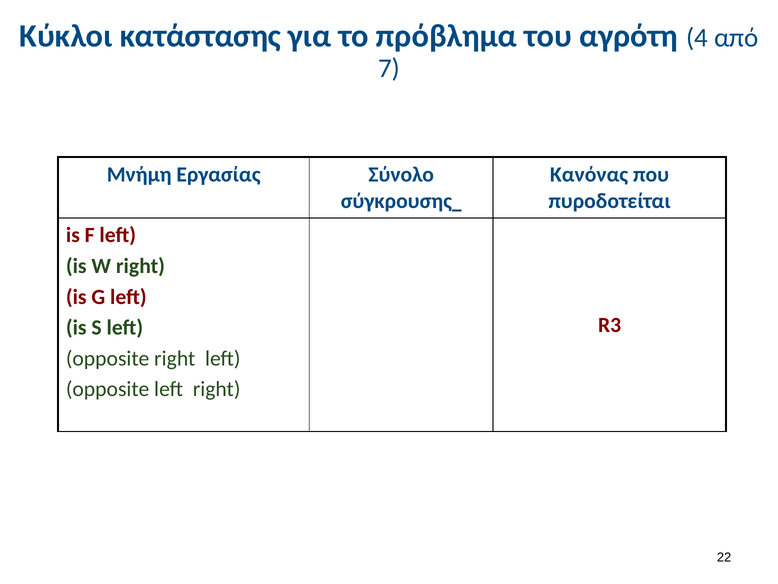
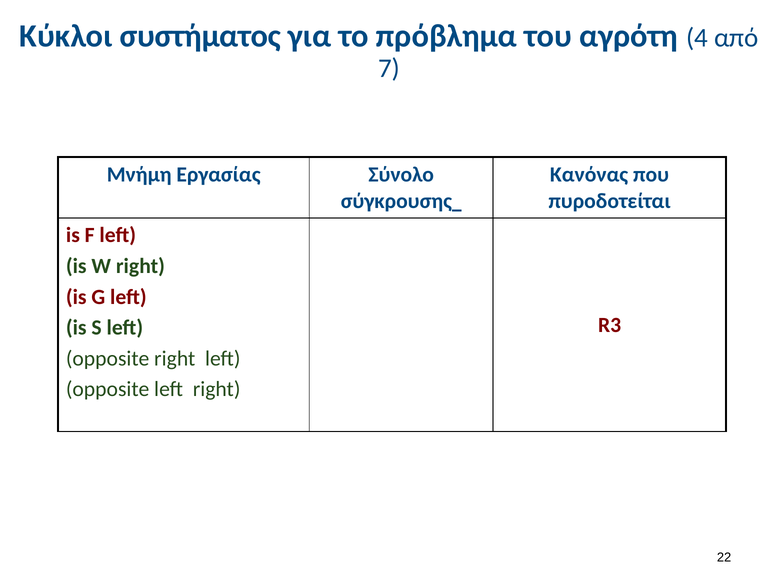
κατάστασης: κατάστασης -> συστήματος
